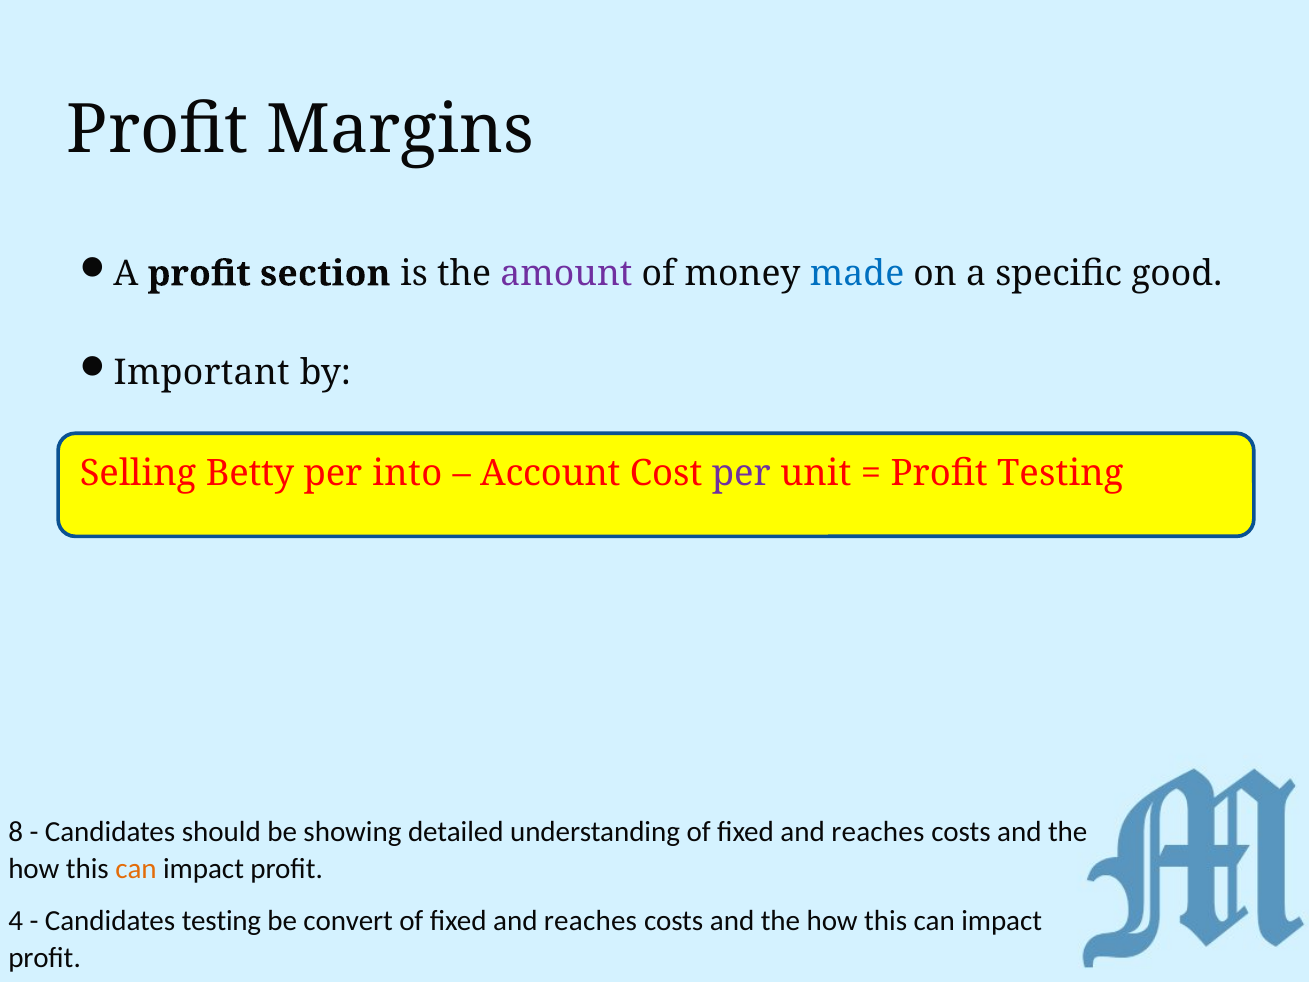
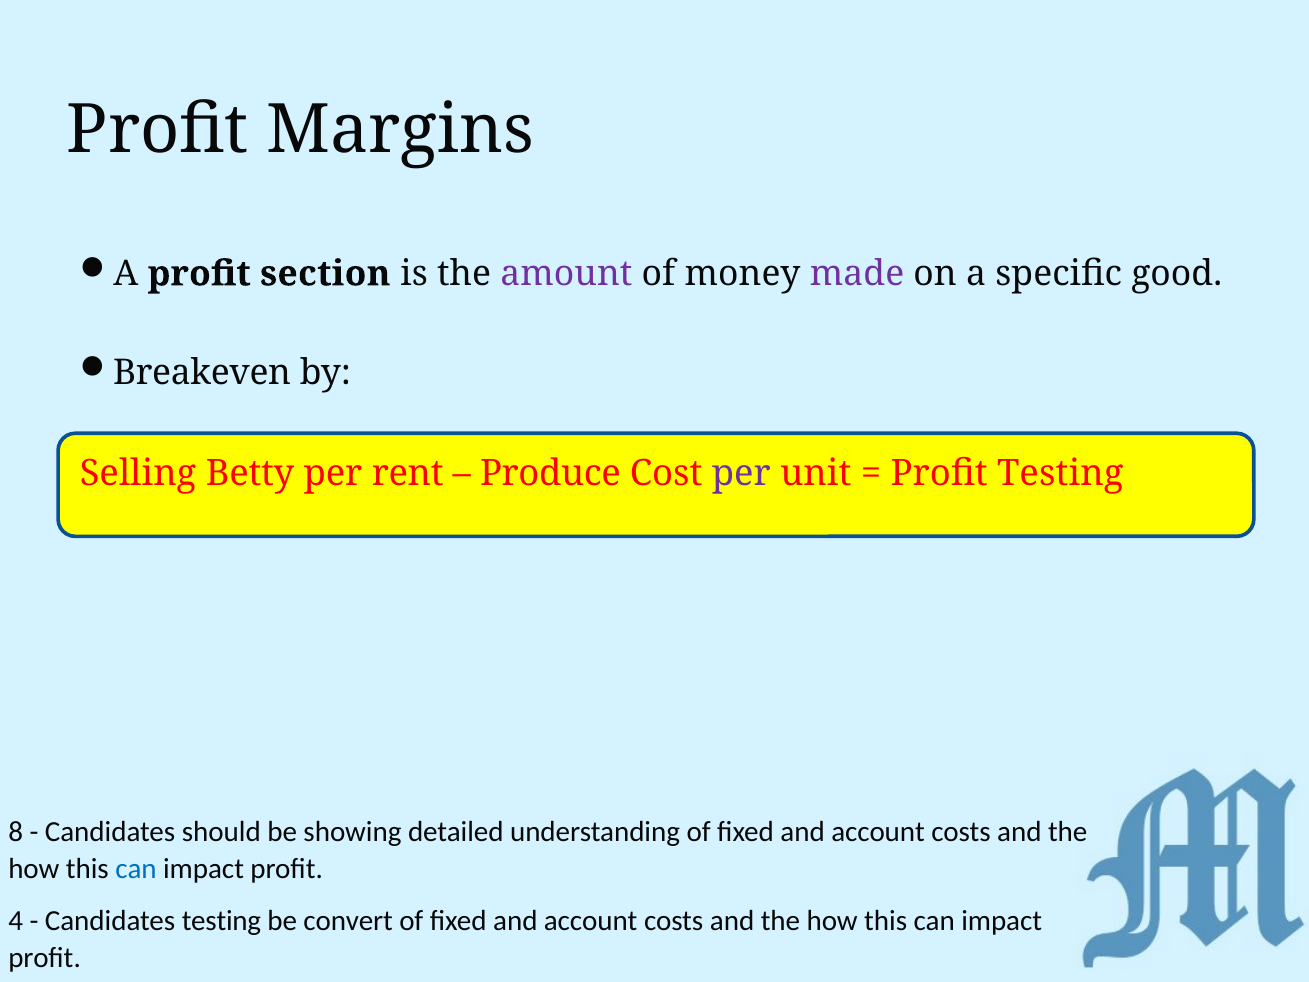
made colour: blue -> purple
Important: Important -> Breakeven
into: into -> rent
Account: Account -> Produce
reaches at (878, 831): reaches -> account
can at (136, 869) colour: orange -> blue
reaches at (590, 920): reaches -> account
